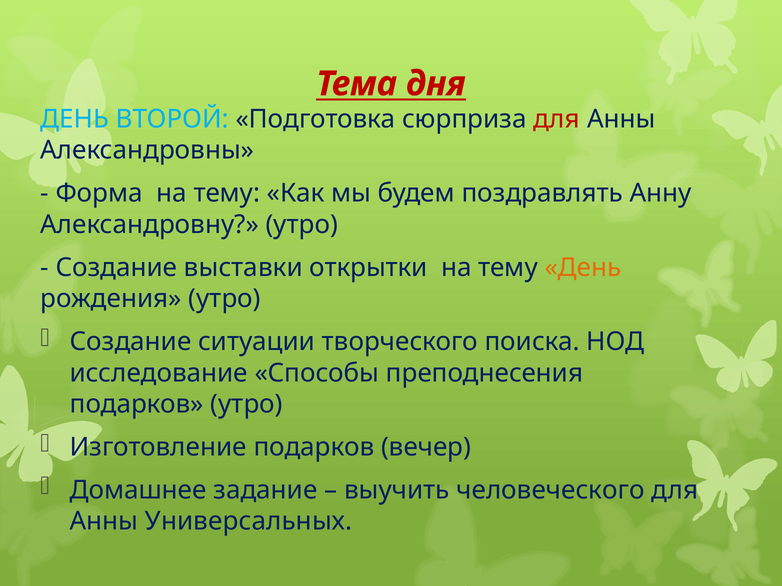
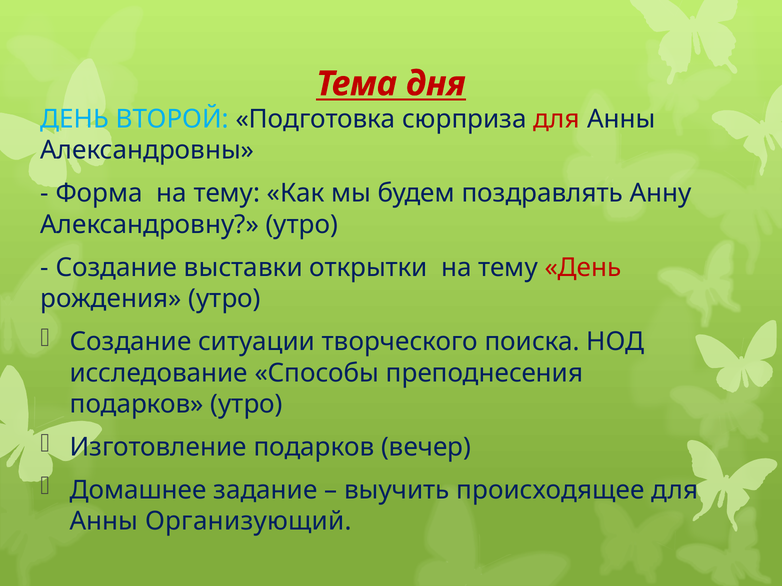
День at (583, 268) colour: orange -> red
человеческого: человеческого -> происходящее
Универсальных: Универсальных -> Организующий
